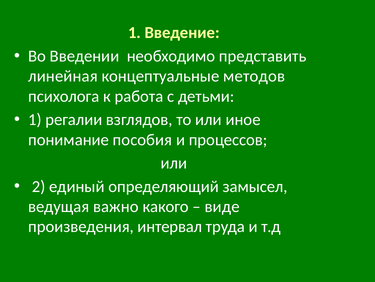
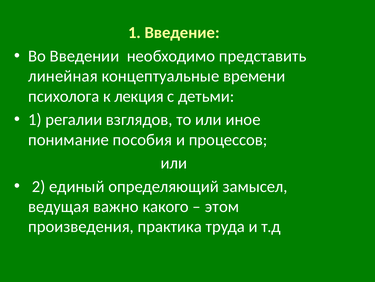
методов: методов -> времени
работа: работа -> лекция
виде: виде -> этом
интервал: интервал -> практика
